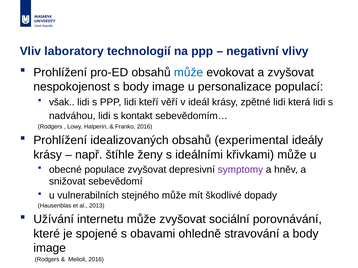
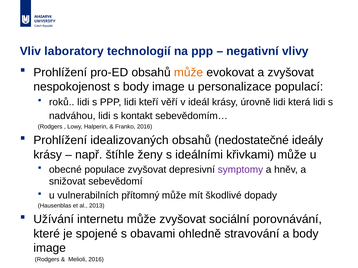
může at (189, 73) colour: blue -> orange
však: však -> roků
zpětné: zpětné -> úrovně
experimental: experimental -> nedostatečné
stejného: stejného -> přítomný
